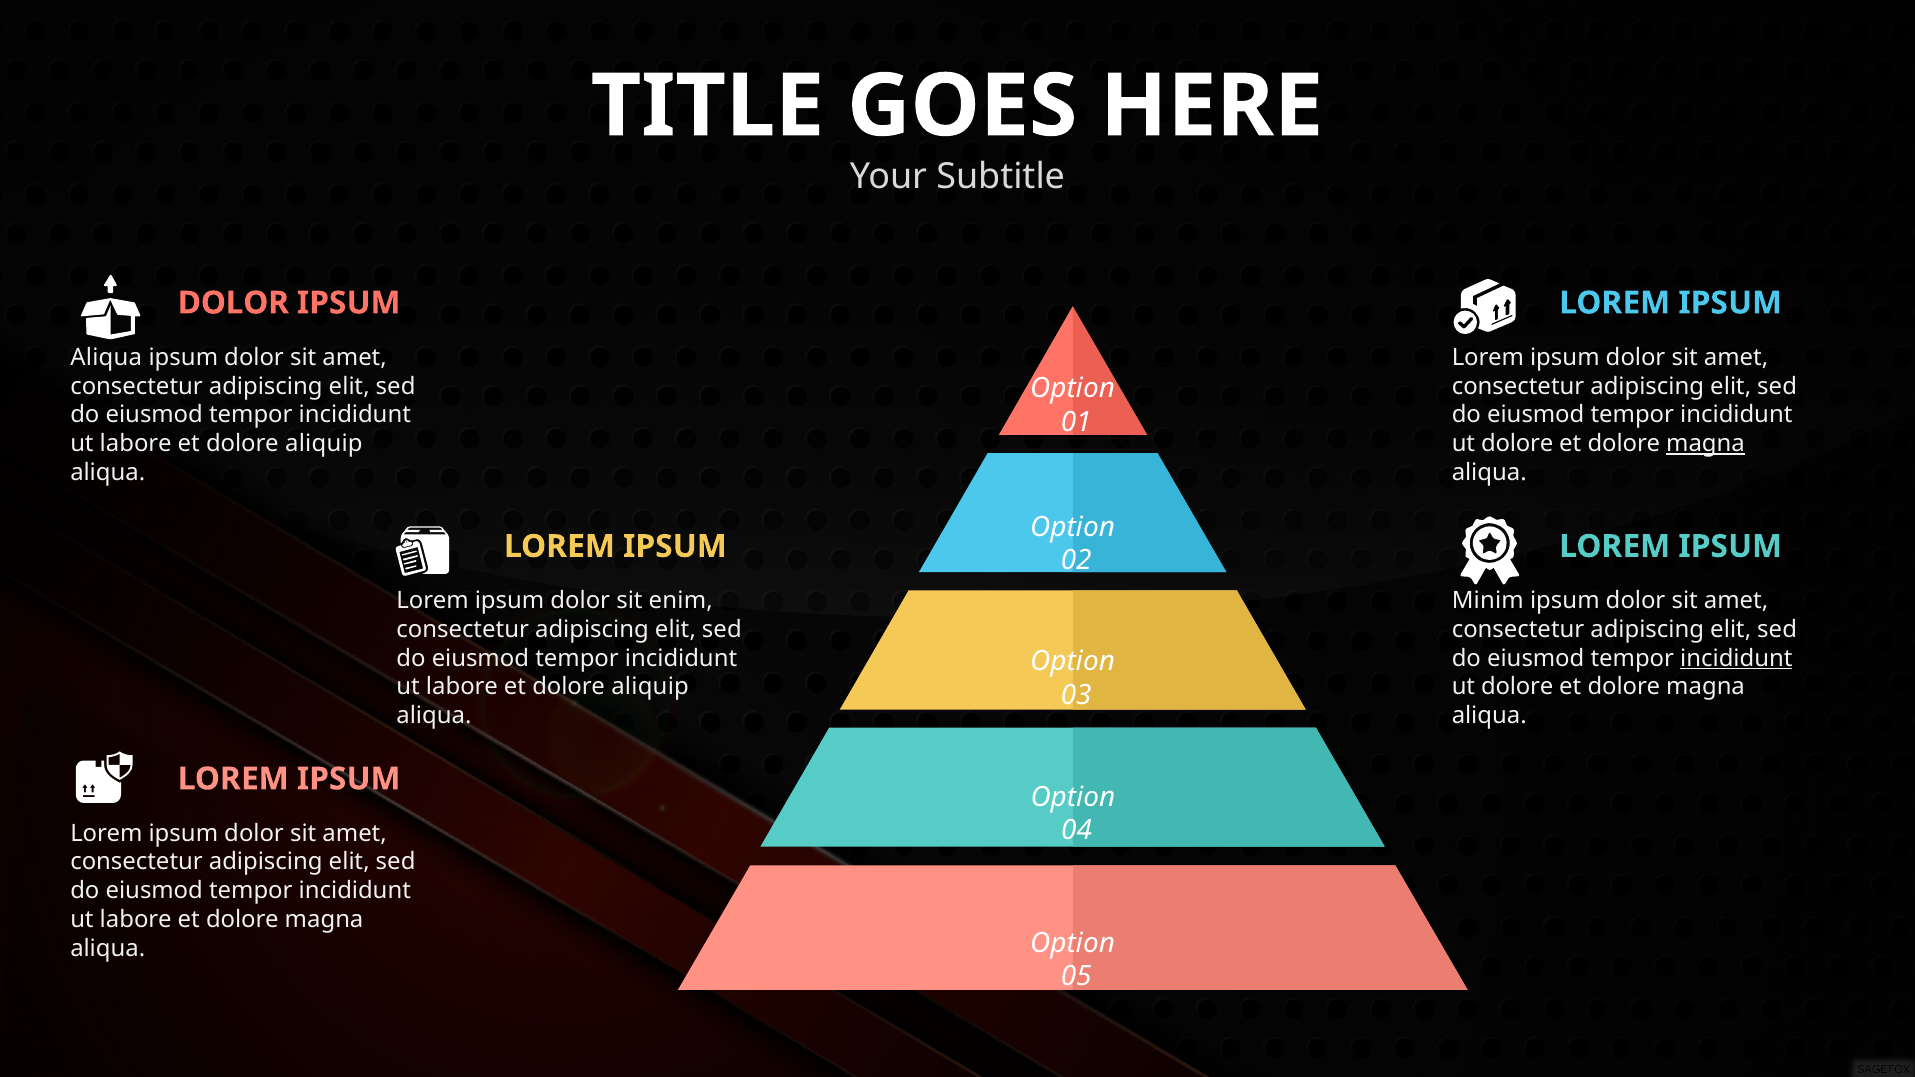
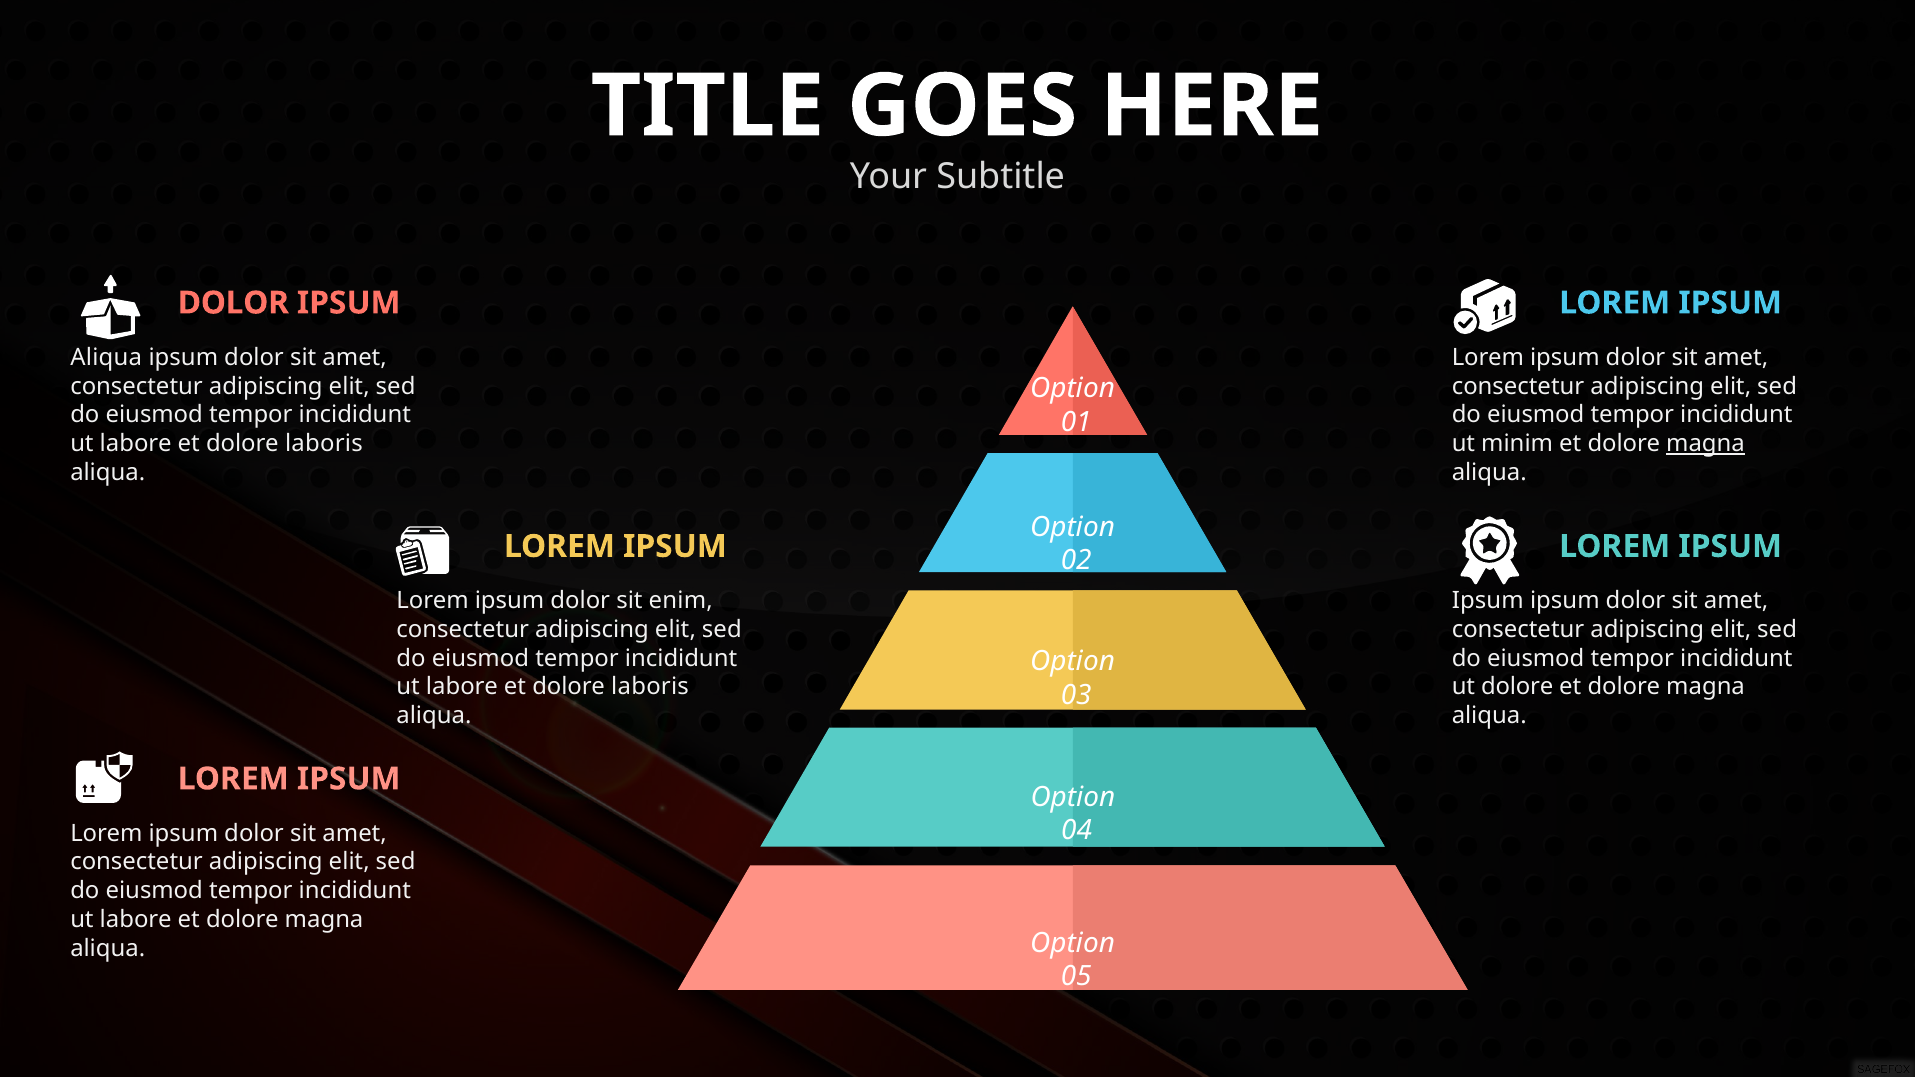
aliquip at (324, 444): aliquip -> laboris
dolore at (1517, 444): dolore -> minim
Minim at (1488, 601): Minim -> Ipsum
incididunt at (1736, 658) underline: present -> none
aliquip at (650, 687): aliquip -> laboris
